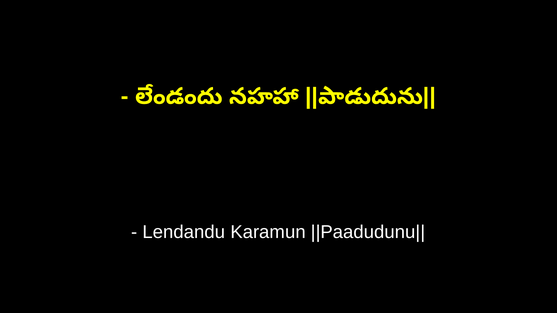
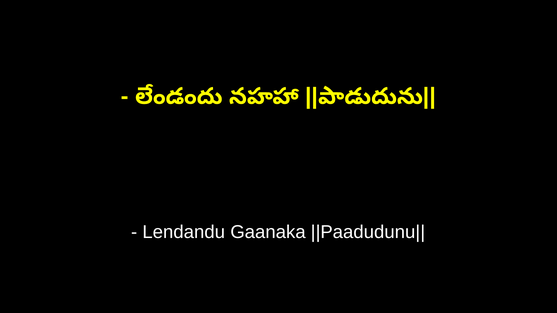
Karamun: Karamun -> Gaanaka
